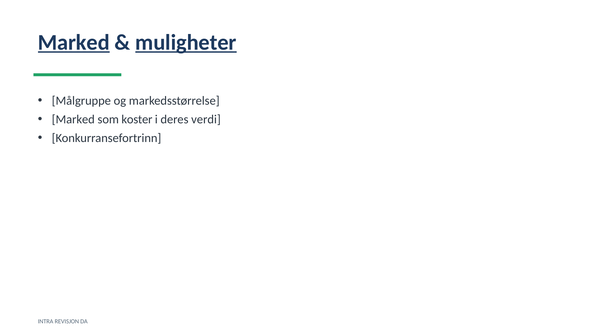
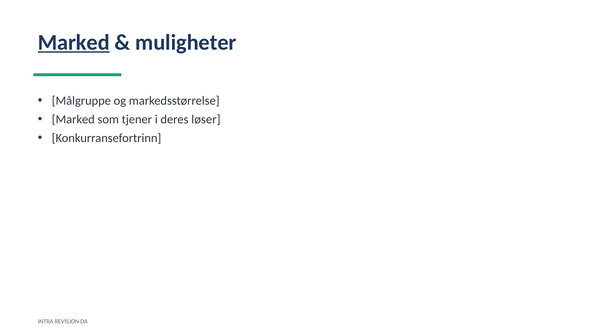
muligheter underline: present -> none
koster: koster -> tjener
verdi: verdi -> løser
